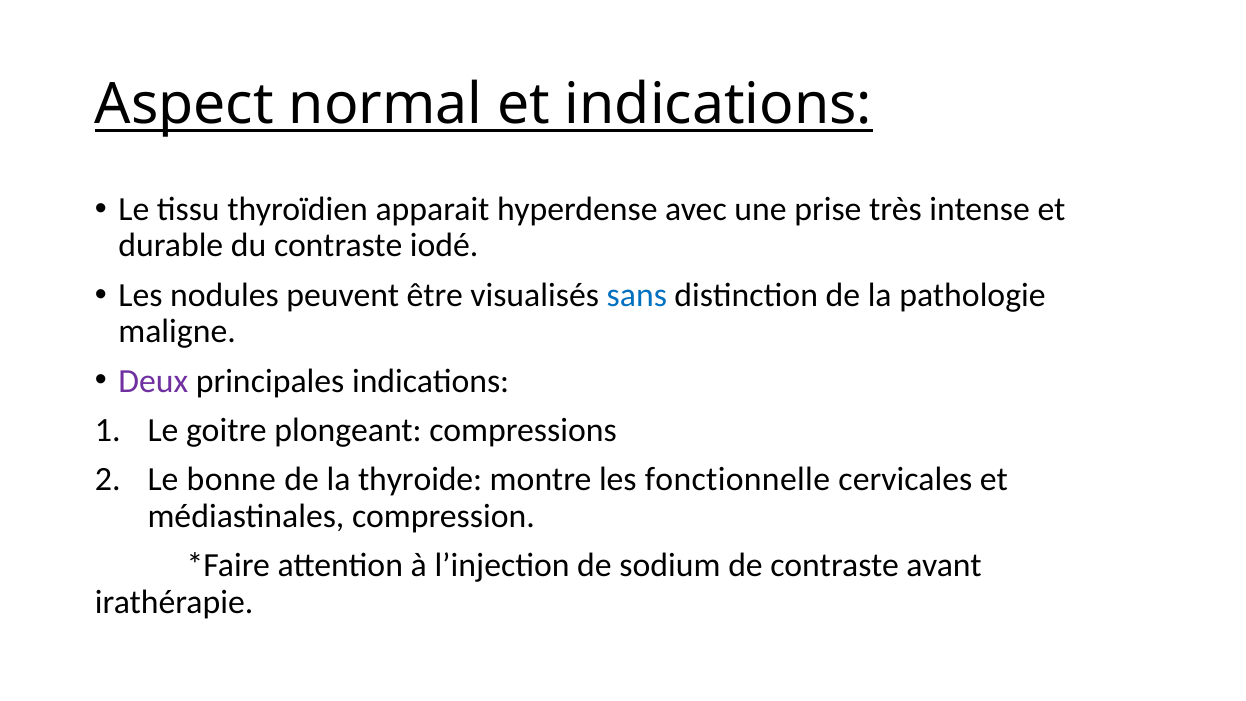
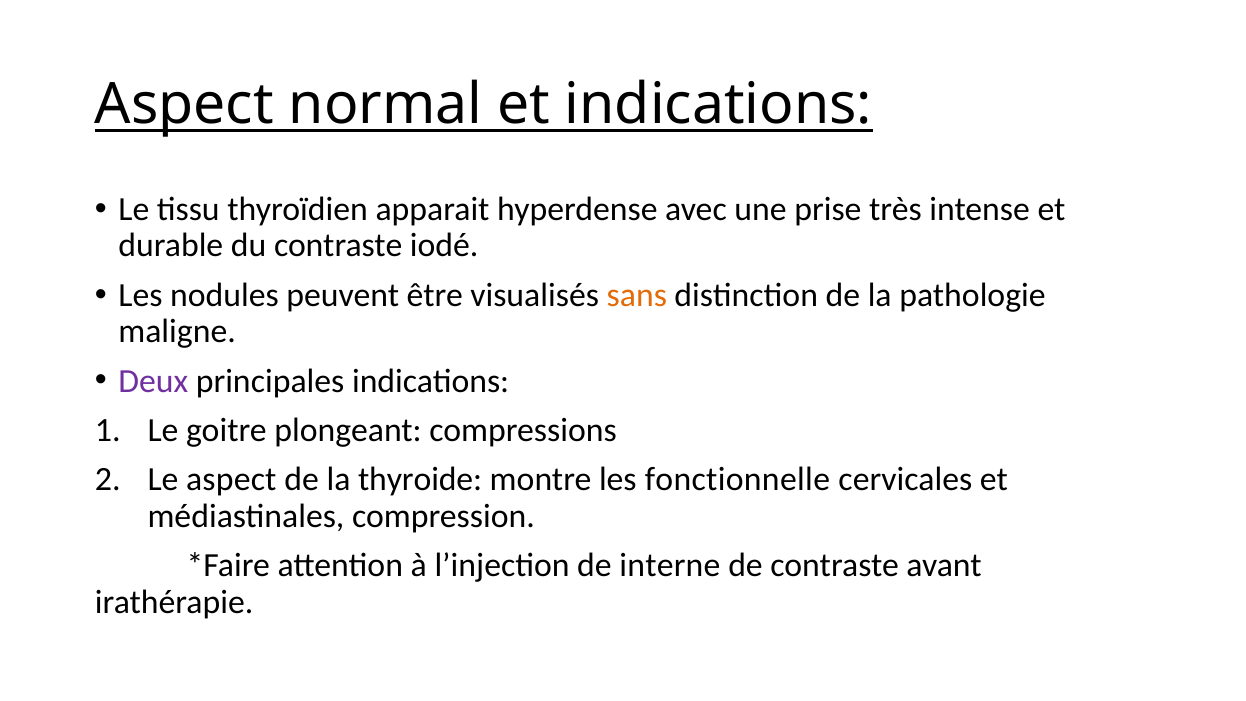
sans colour: blue -> orange
Le bonne: bonne -> aspect
sodium: sodium -> interne
